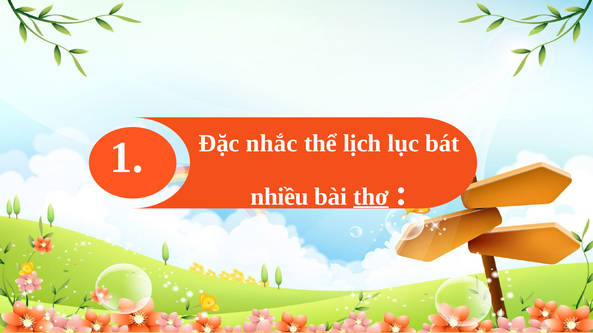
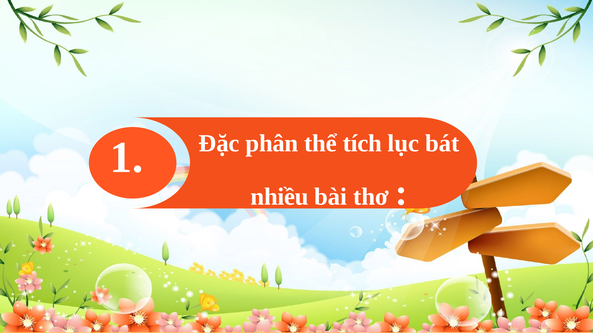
nhắc: nhắc -> phân
lịch: lịch -> tích
thơ underline: present -> none
